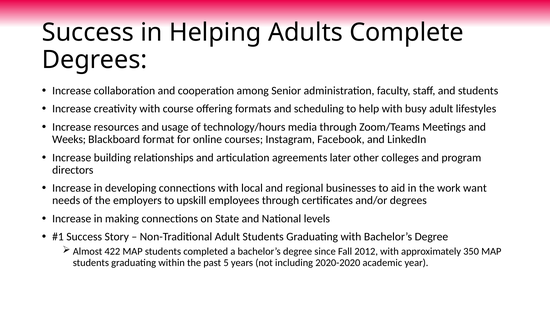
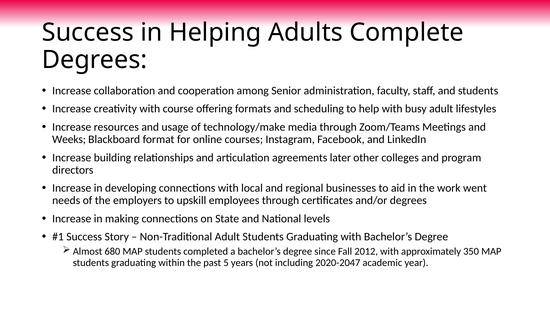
technology/hours: technology/hours -> technology/make
want: want -> went
422: 422 -> 680
2020-2020: 2020-2020 -> 2020-2047
